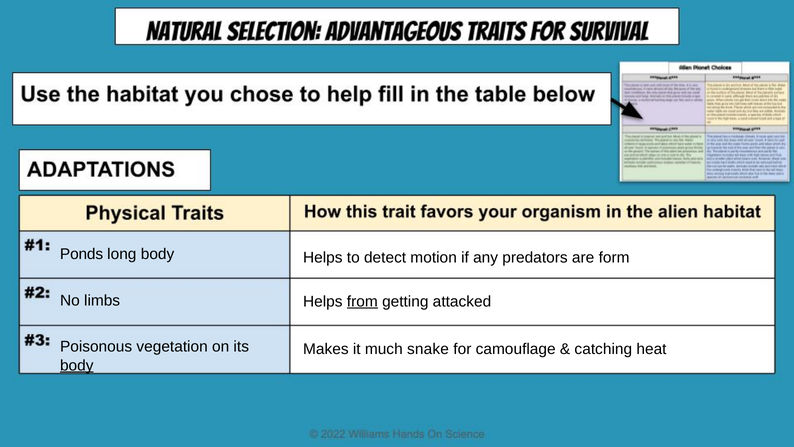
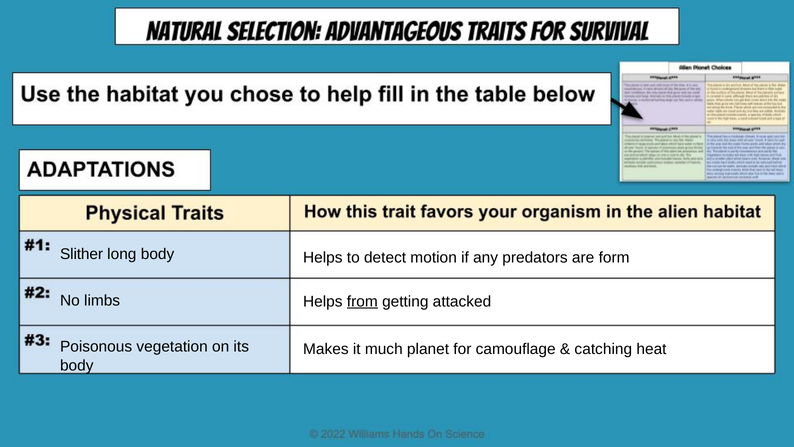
Ponds: Ponds -> Slither
snake: snake -> planet
body at (77, 365) underline: present -> none
